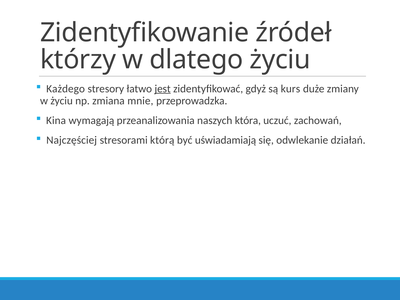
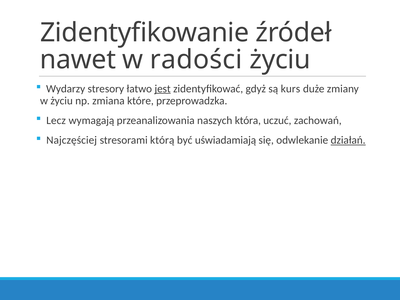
którzy: którzy -> nawet
dlatego: dlatego -> radości
Każdego: Każdego -> Wydarzy
mnie: mnie -> które
Kina: Kina -> Lecz
działań underline: none -> present
